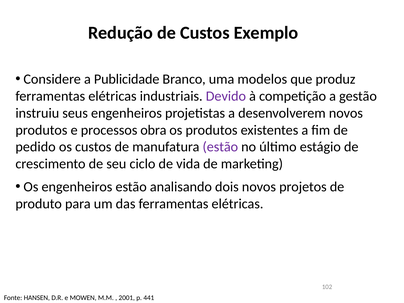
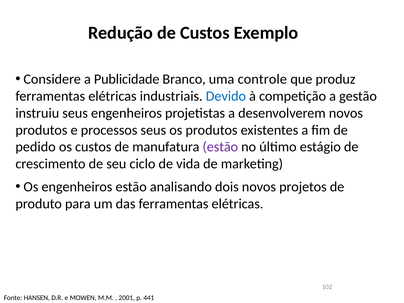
modelos: modelos -> controle
Devido colour: purple -> blue
processos obra: obra -> seus
